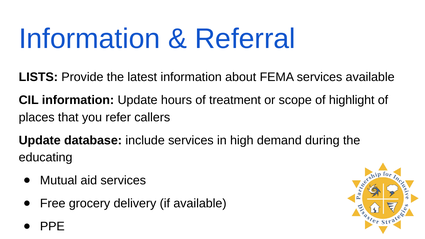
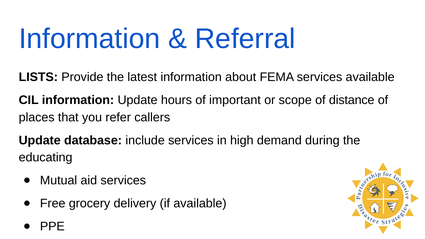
treatment: treatment -> important
highlight: highlight -> distance
